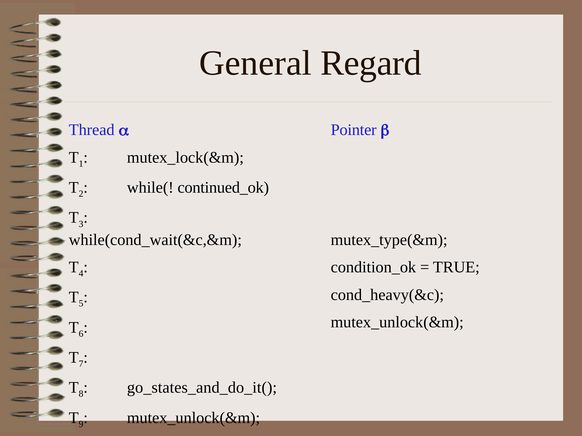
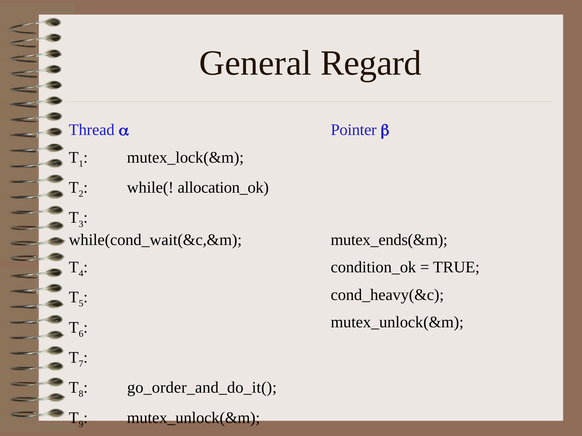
continued_ok: continued_ok -> allocation_ok
mutex_type(&m: mutex_type(&m -> mutex_ends(&m
go_states_and_do_it(: go_states_and_do_it( -> go_order_and_do_it(
